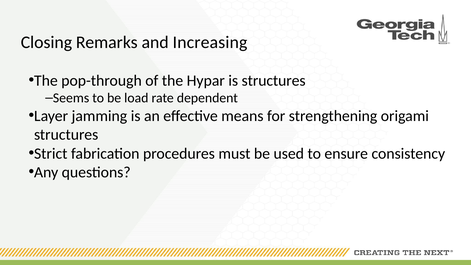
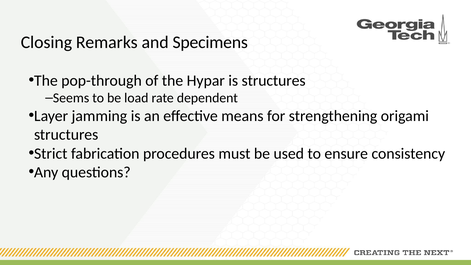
Increasing: Increasing -> Specimens
